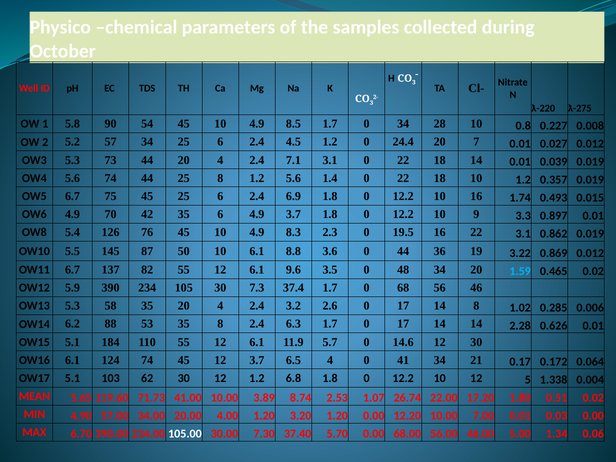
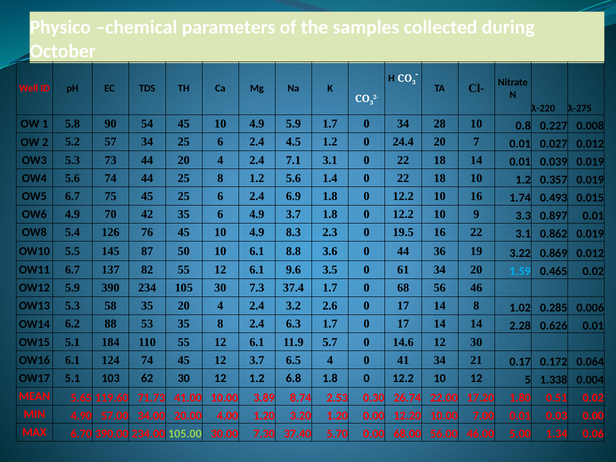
4.9 8.5: 8.5 -> 5.9
48: 48 -> 61
1.07: 1.07 -> 0.30
105.00 colour: white -> light green
